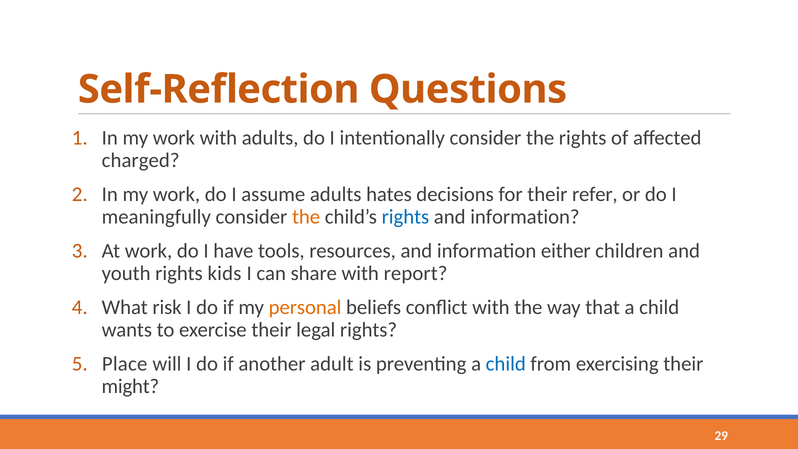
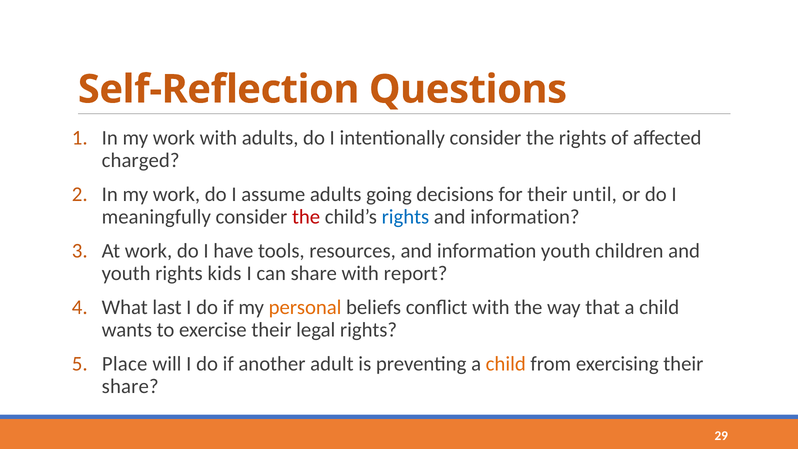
hates: hates -> going
refer: refer -> until
the at (306, 217) colour: orange -> red
information either: either -> youth
risk: risk -> last
child at (506, 364) colour: blue -> orange
might at (130, 386): might -> share
